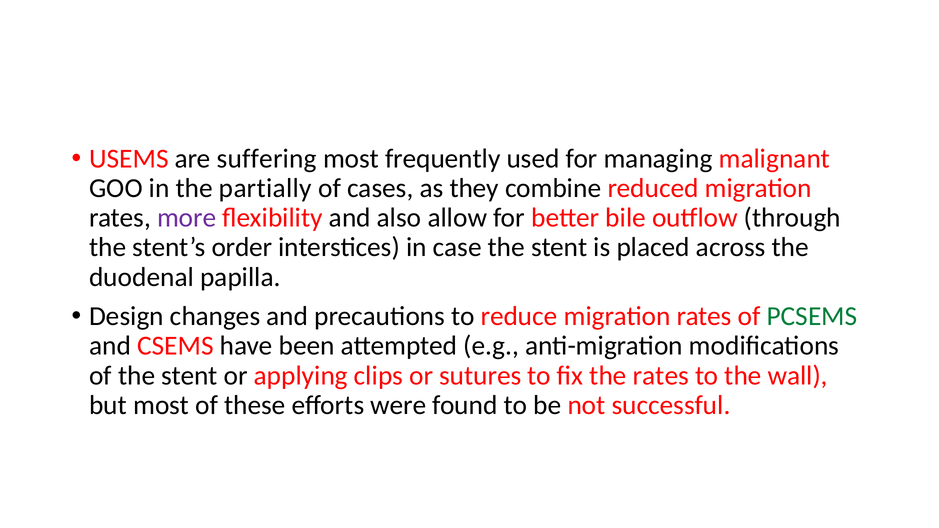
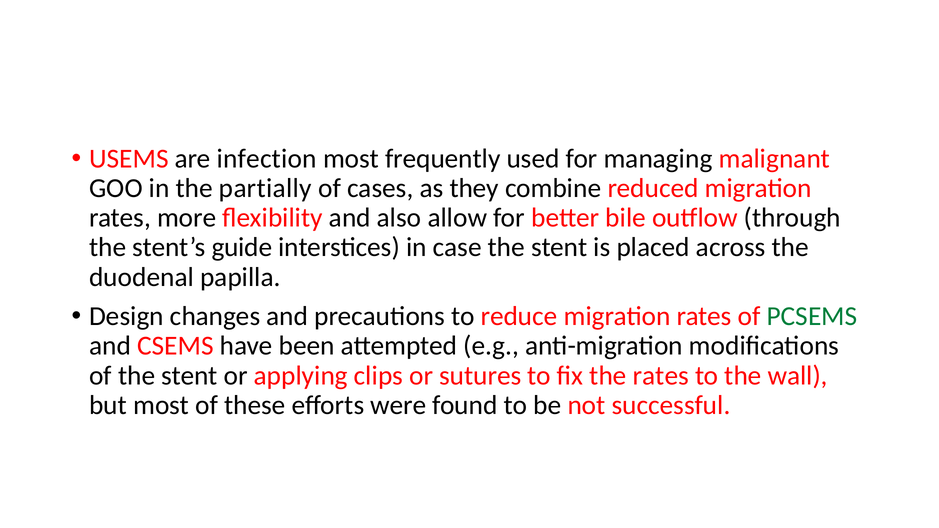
suffering: suffering -> infection
more colour: purple -> black
order: order -> guide
